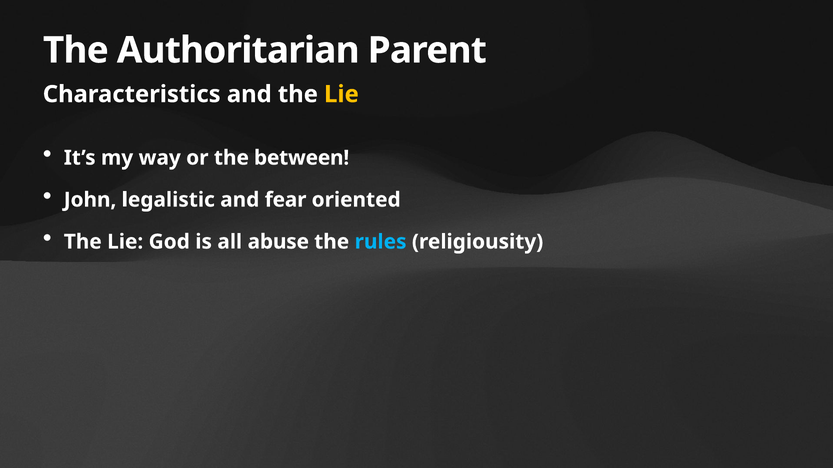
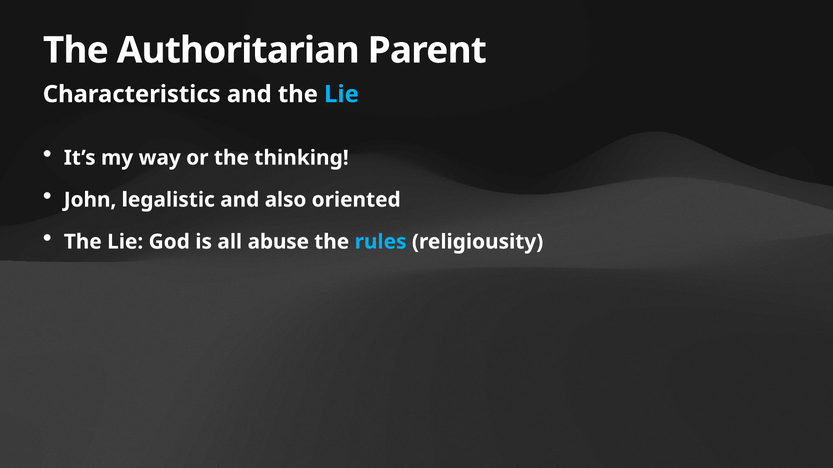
Lie at (341, 94) colour: yellow -> light blue
between: between -> thinking
fear: fear -> also
